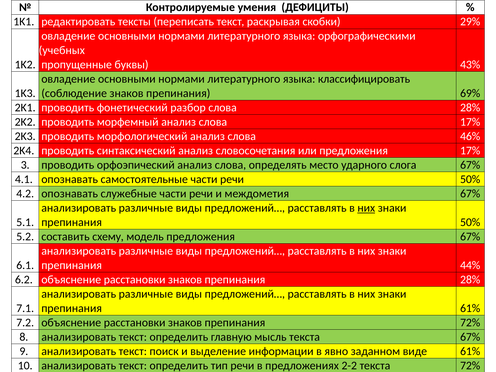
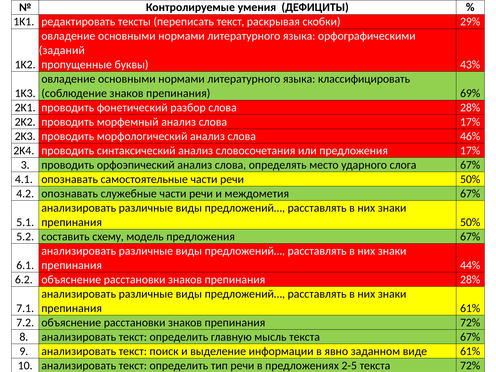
учебных: учебных -> заданий
них at (366, 208) underline: present -> none
2-2: 2-2 -> 2-5
